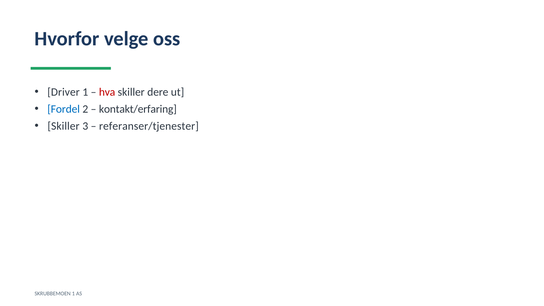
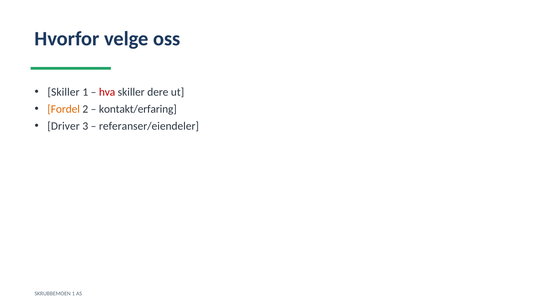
Driver at (64, 92): Driver -> Skiller
Fordel colour: blue -> orange
Skiller at (64, 126): Skiller -> Driver
referanser/tjenester: referanser/tjenester -> referanser/eiendeler
